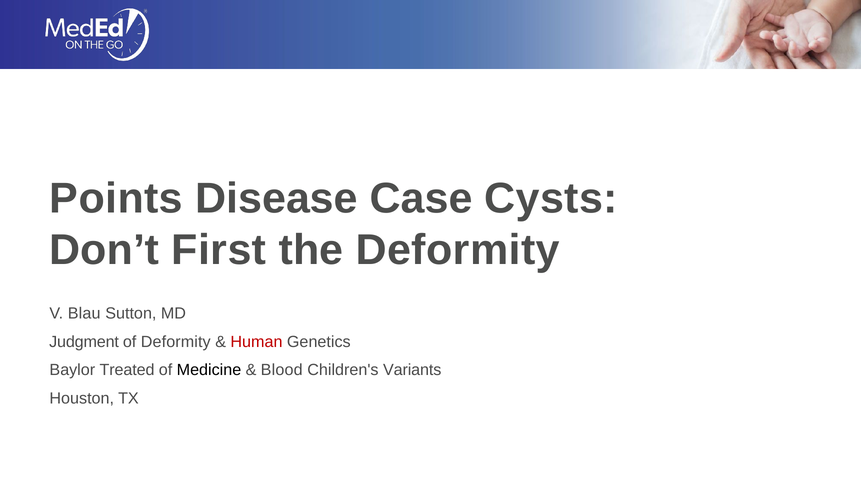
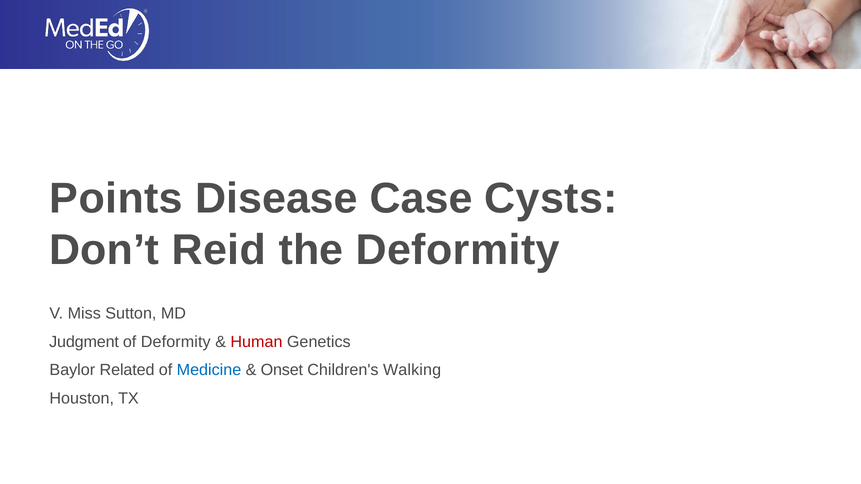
First: First -> Reid
Blau: Blau -> Miss
Treated: Treated -> Related
Medicine colour: black -> blue
Blood: Blood -> Onset
Variants: Variants -> Walking
